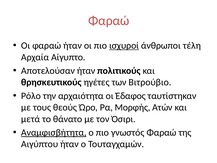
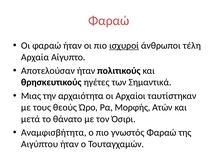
Βιτρούβιο: Βιτρούβιο -> Σημαντικά
Ρόλο: Ρόλο -> Μιας
Έδαφος: Έδαφος -> Αρχαίοι
Αναμφισβήτητα underline: present -> none
